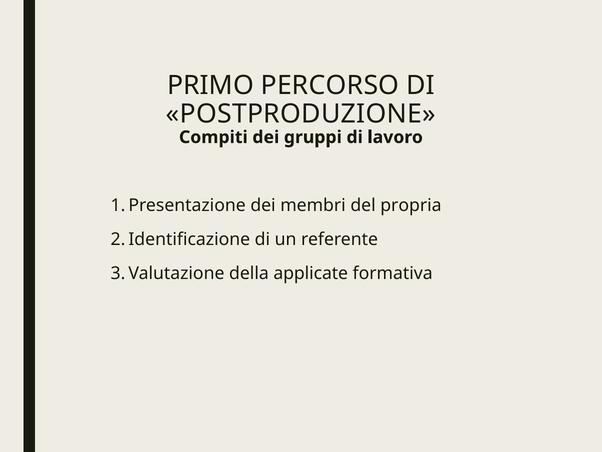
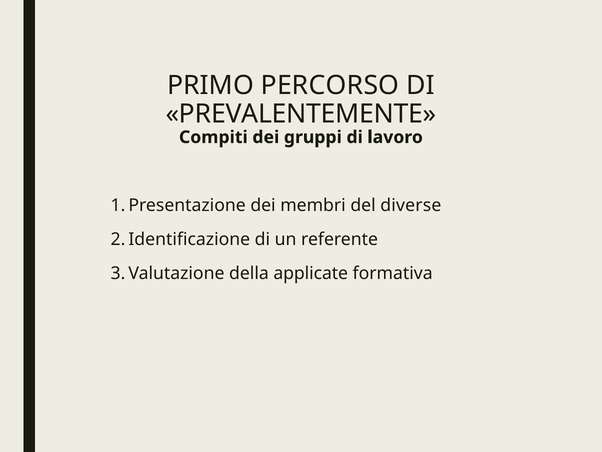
POSTPRODUZIONE: POSTPRODUZIONE -> PREVALENTEMENTE
propria: propria -> diverse
